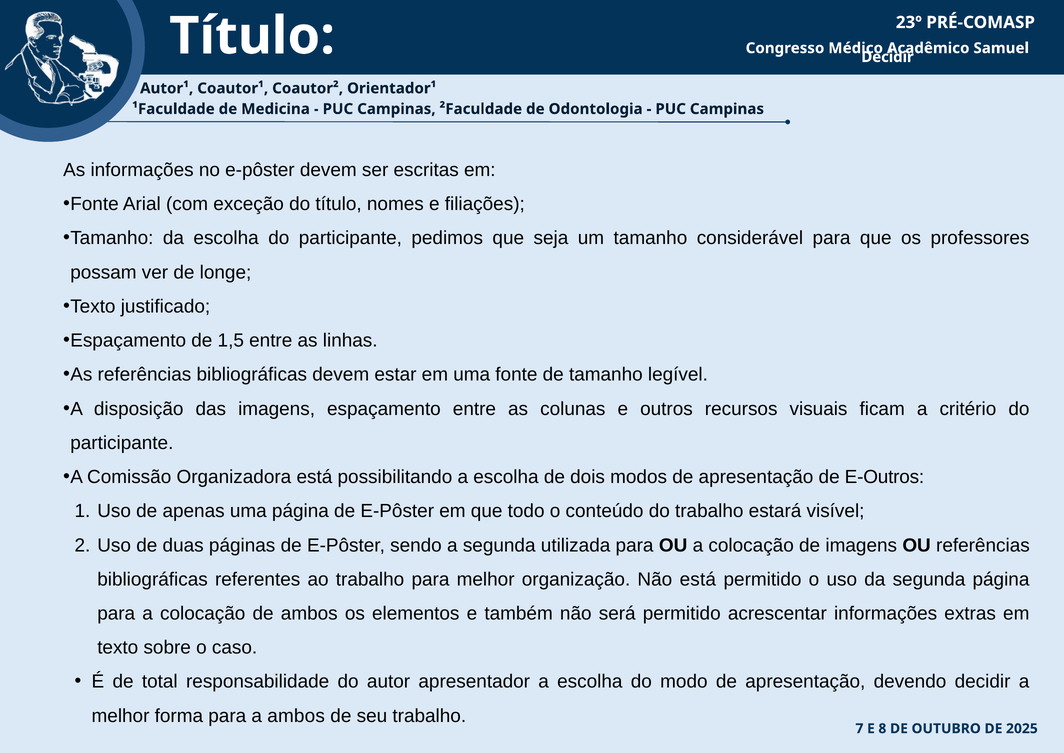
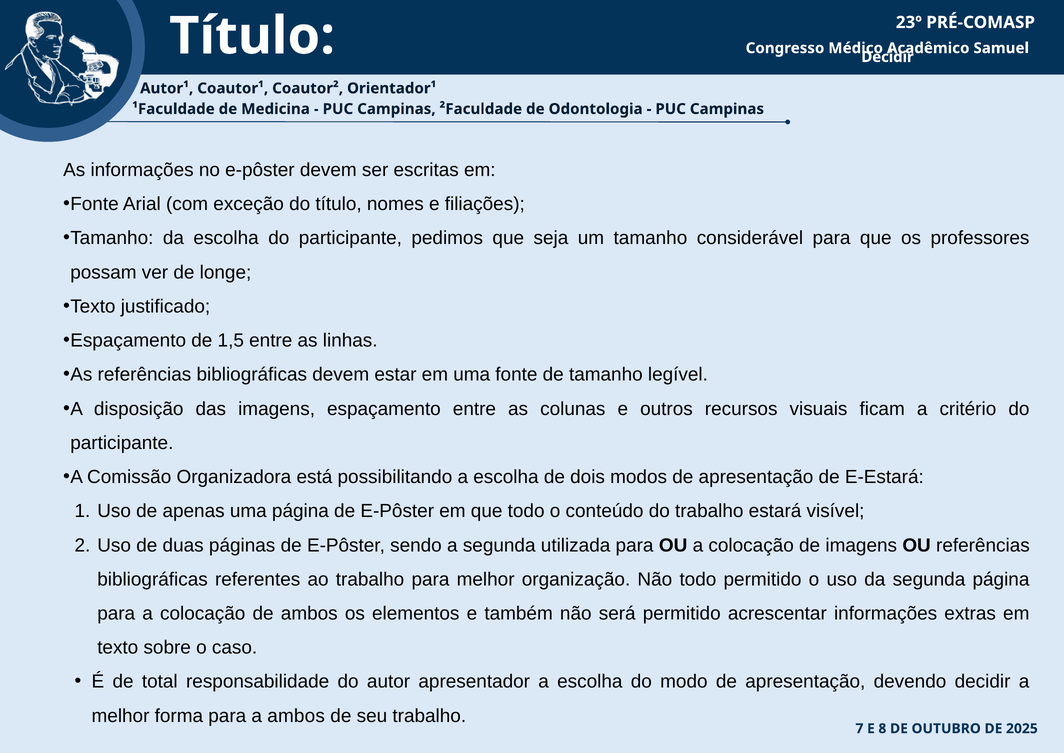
E-Outros: E-Outros -> E-Estará
Não está: está -> todo
